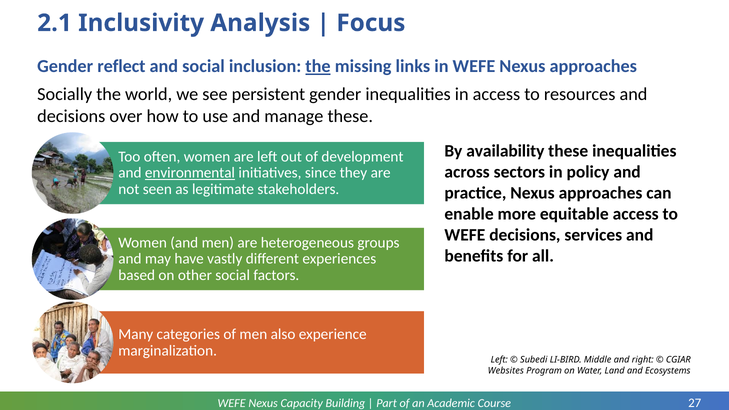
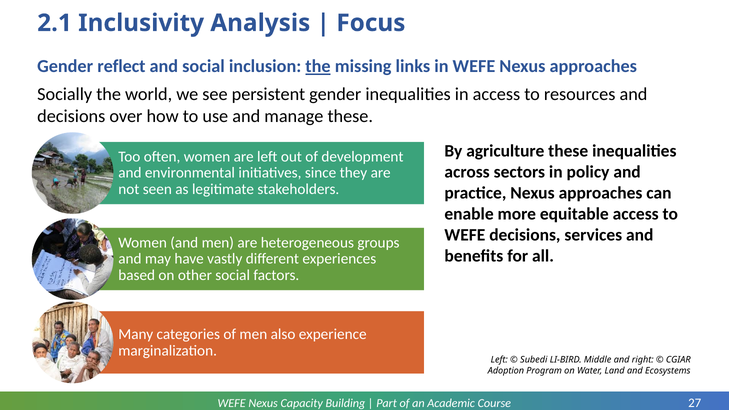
availability: availability -> agriculture
environmental underline: present -> none
Websites: Websites -> Adoption
